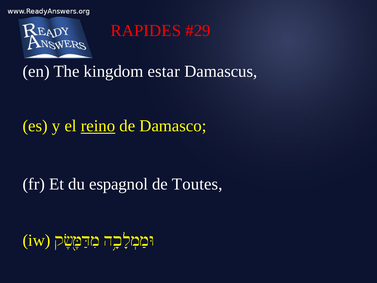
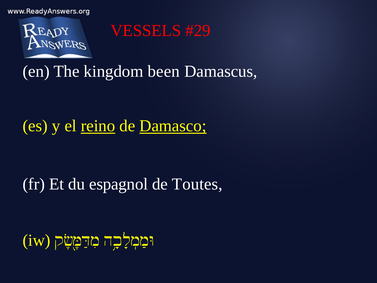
RAPIDES: RAPIDES -> VESSELS
estar: estar -> been
Damasco underline: none -> present
